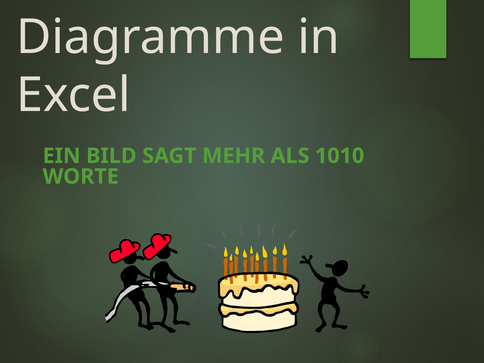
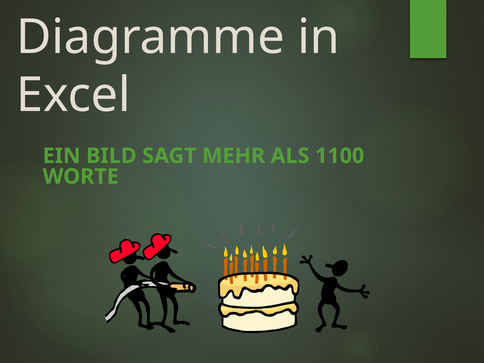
1010: 1010 -> 1100
